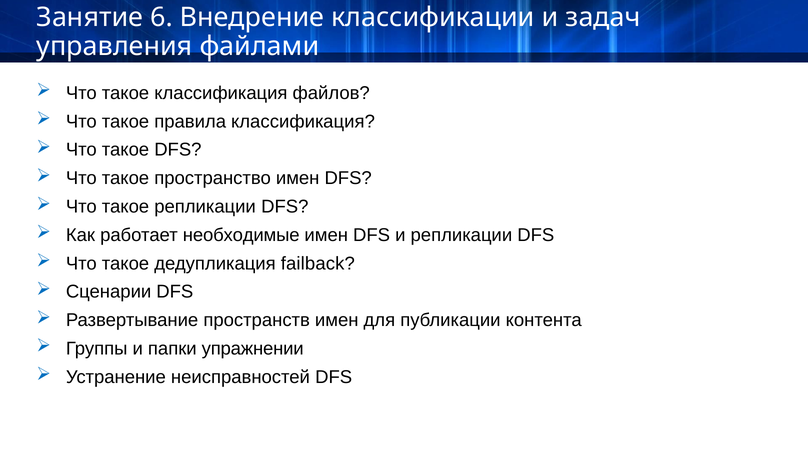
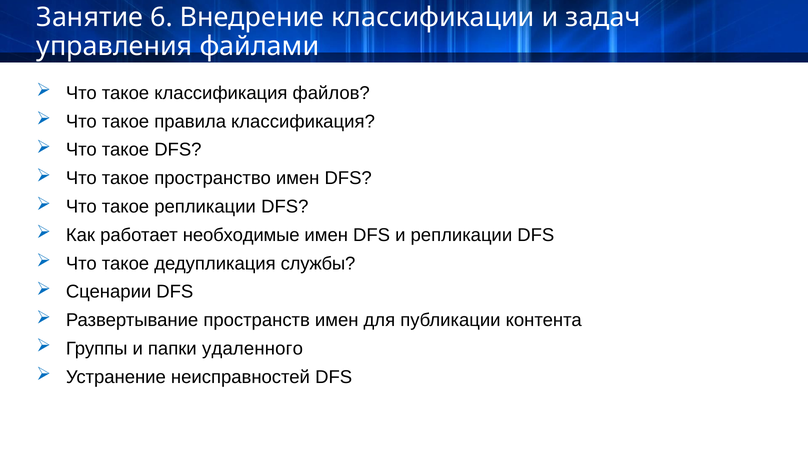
failback: failback -> службы
упражнении: упражнении -> удаленного
